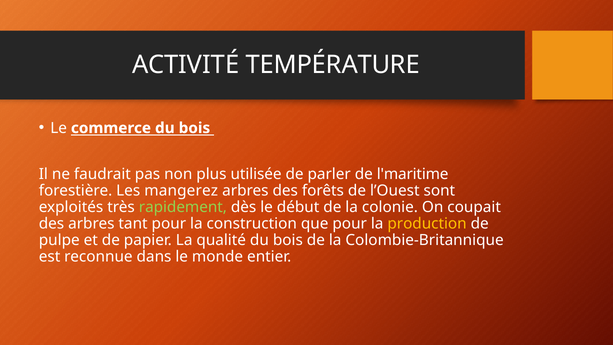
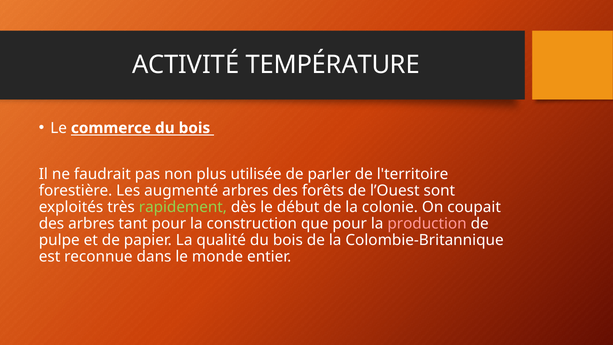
l'maritime: l'maritime -> l'territoire
mangerez: mangerez -> augmenté
production colour: yellow -> pink
